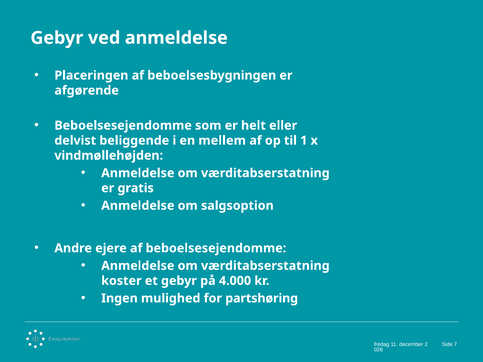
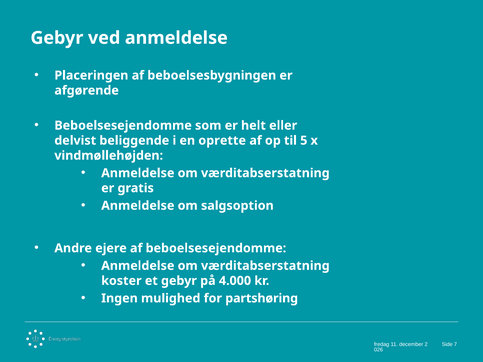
mellem: mellem -> oprette
1: 1 -> 5
